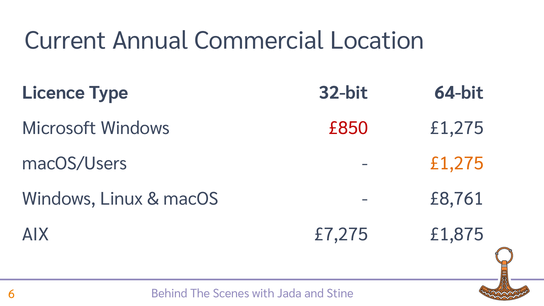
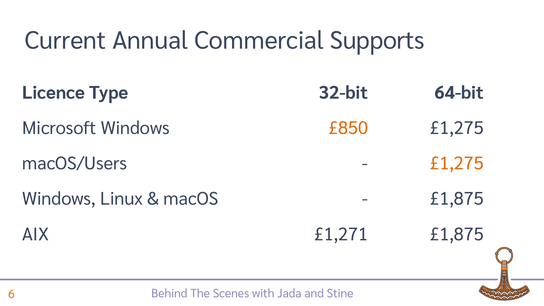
Location: Location -> Supports
£850 colour: red -> orange
£8,761 at (457, 199): £8,761 -> £1,875
£7,275: £7,275 -> £1,271
